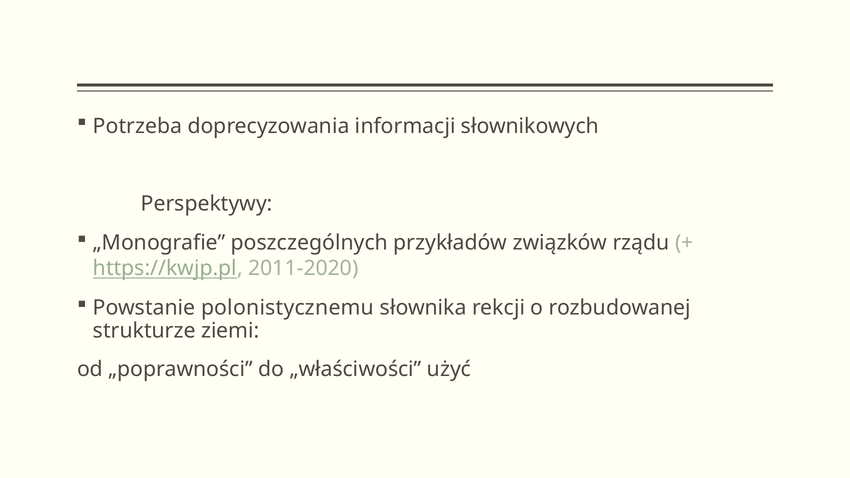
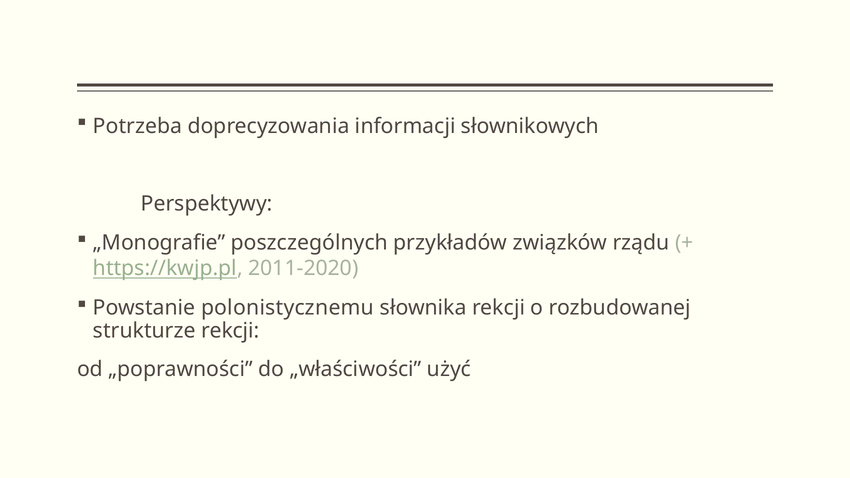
strukturze ziemi: ziemi -> rekcji
